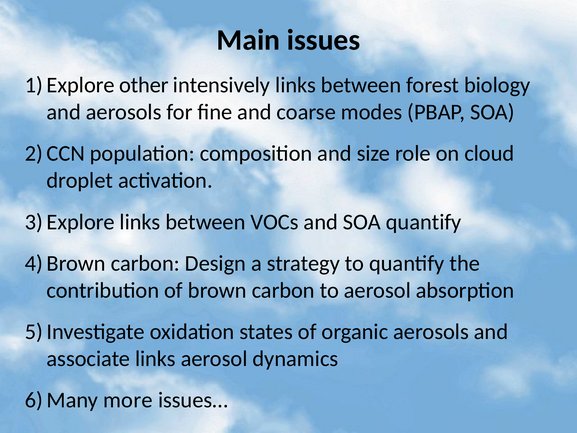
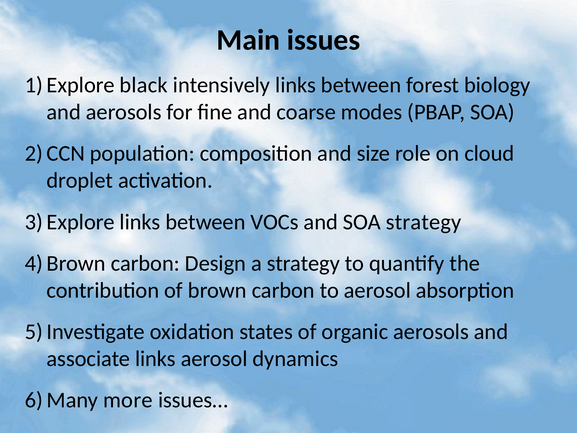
other: other -> black
SOA quantify: quantify -> strategy
